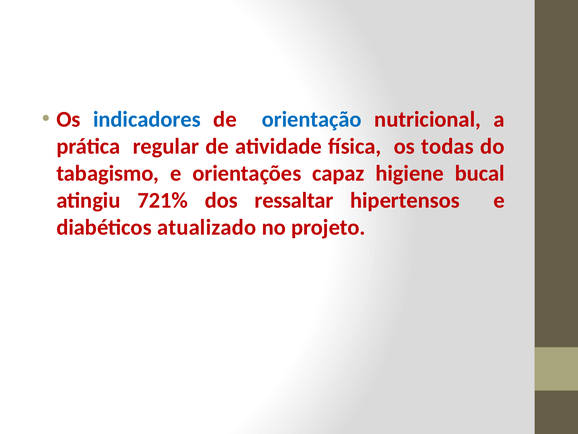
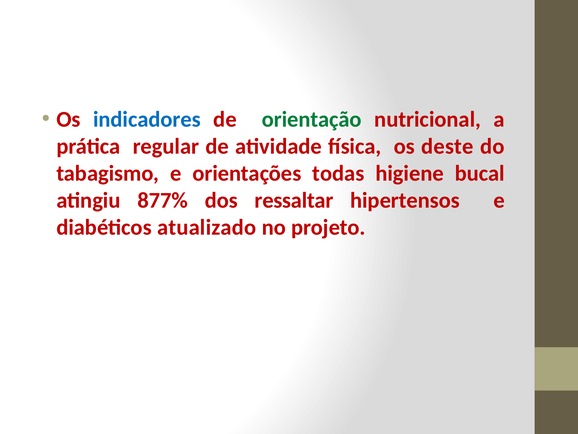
orientação colour: blue -> green
todas: todas -> deste
capaz: capaz -> todas
721%: 721% -> 877%
